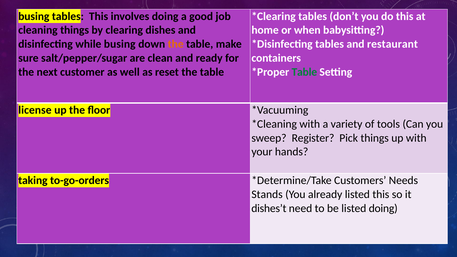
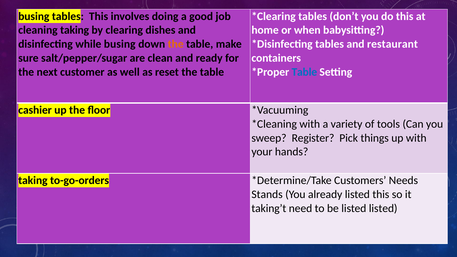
cleaning things: things -> taking
Table at (304, 72) colour: green -> blue
license: license -> cashier
dishes’t: dishes’t -> taking’t
listed doing: doing -> listed
